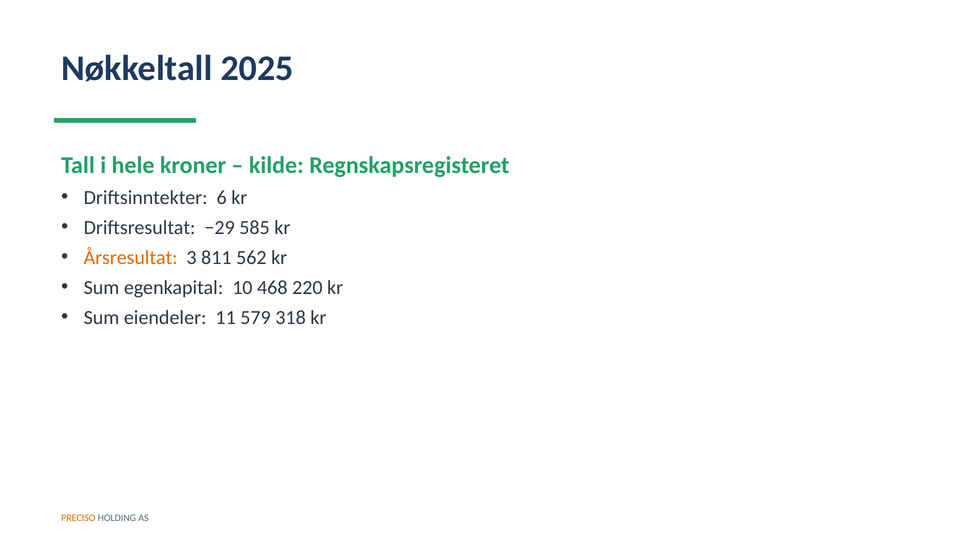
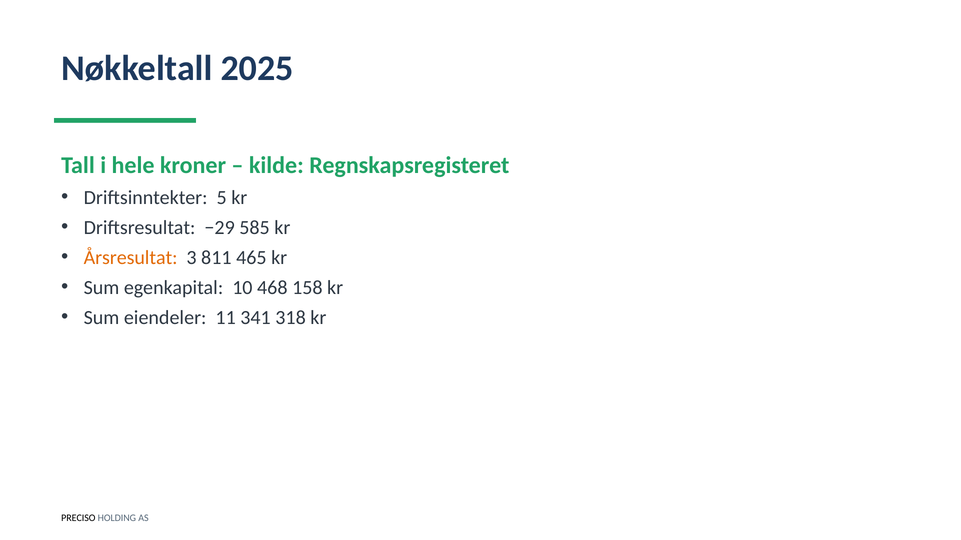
6: 6 -> 5
562: 562 -> 465
220: 220 -> 158
579: 579 -> 341
PRECISO colour: orange -> black
